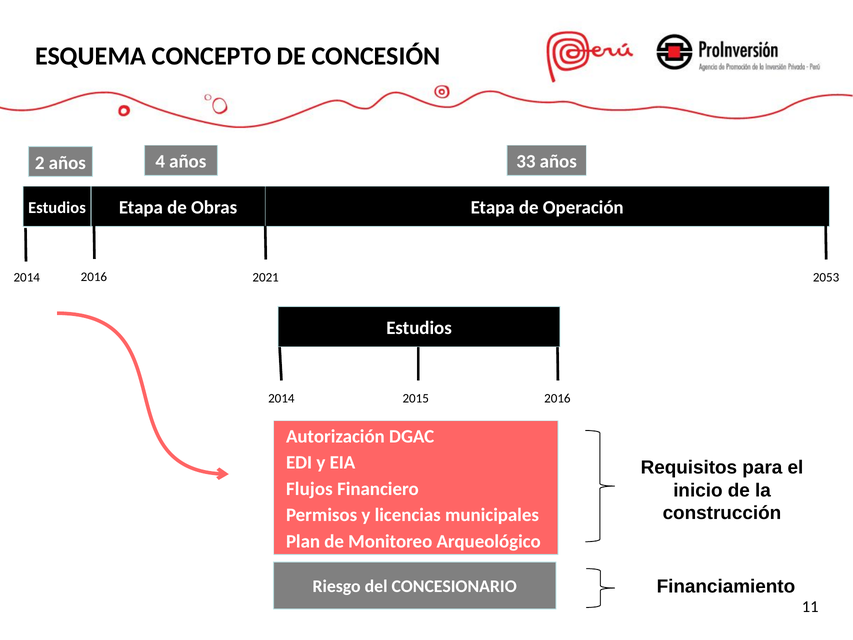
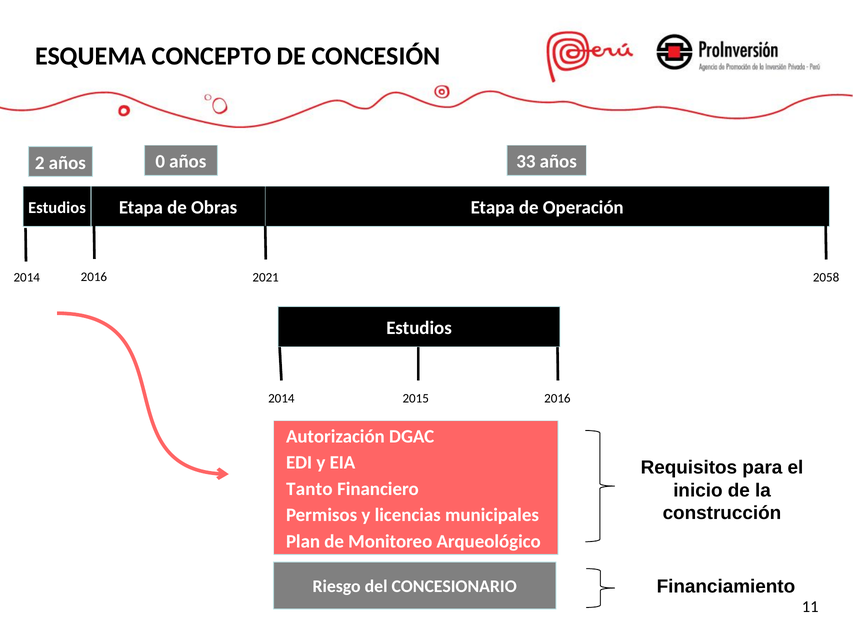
4: 4 -> 0
2053: 2053 -> 2058
Flujos: Flujos -> Tanto
